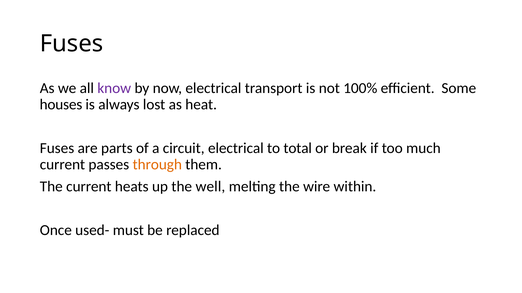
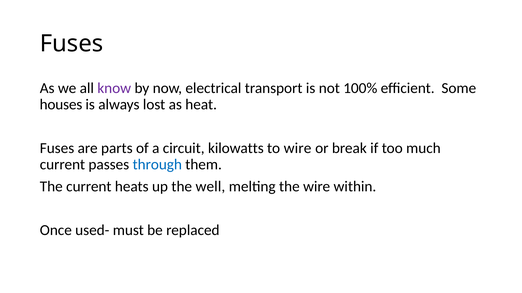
circuit electrical: electrical -> kilowatts
to total: total -> wire
through colour: orange -> blue
